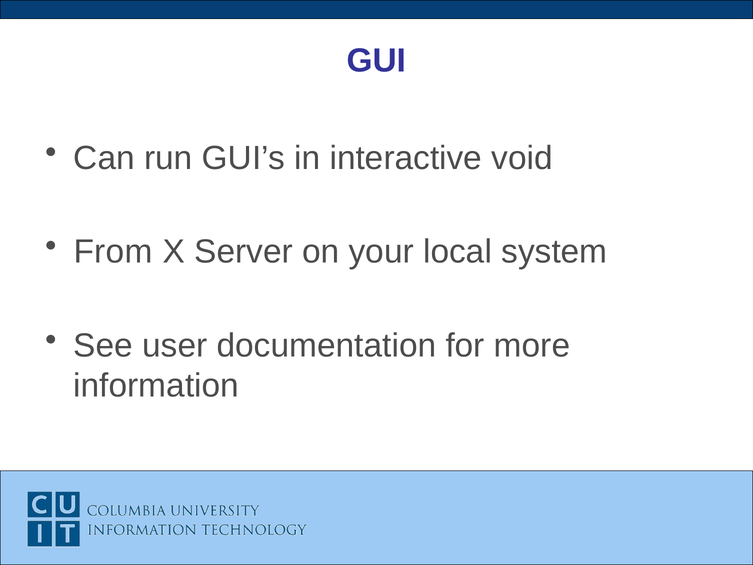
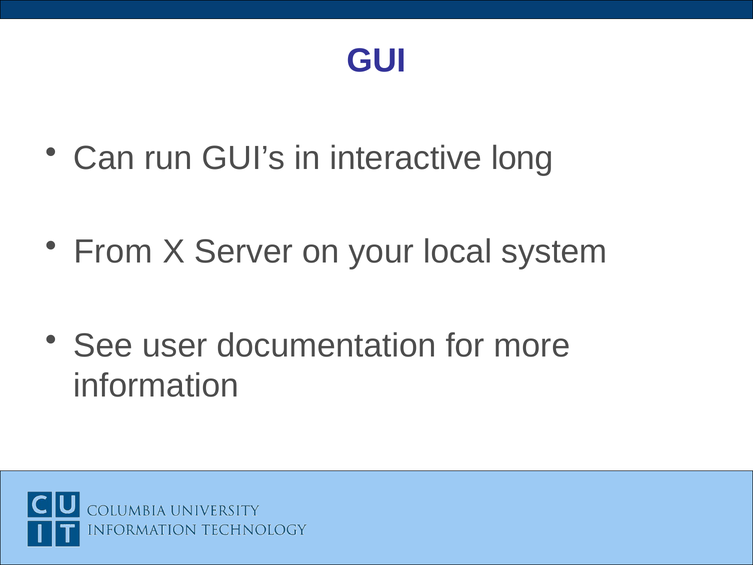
void: void -> long
